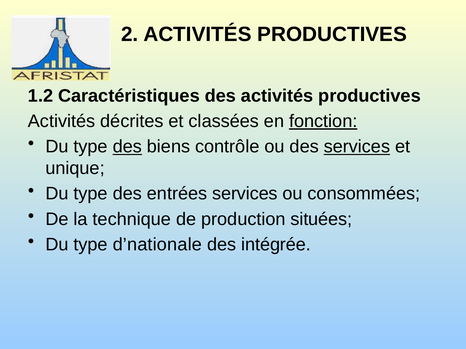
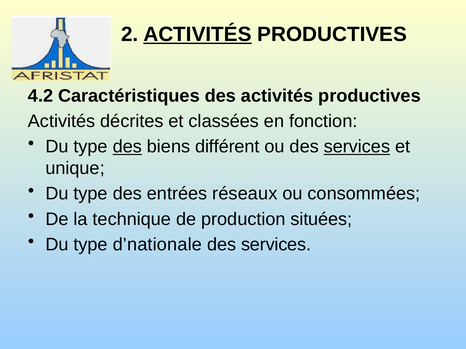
ACTIVITÉS at (197, 34) underline: none -> present
1.2: 1.2 -> 4.2
fonction underline: present -> none
contrôle: contrôle -> différent
entrées services: services -> réseaux
intégrée at (276, 245): intégrée -> services
